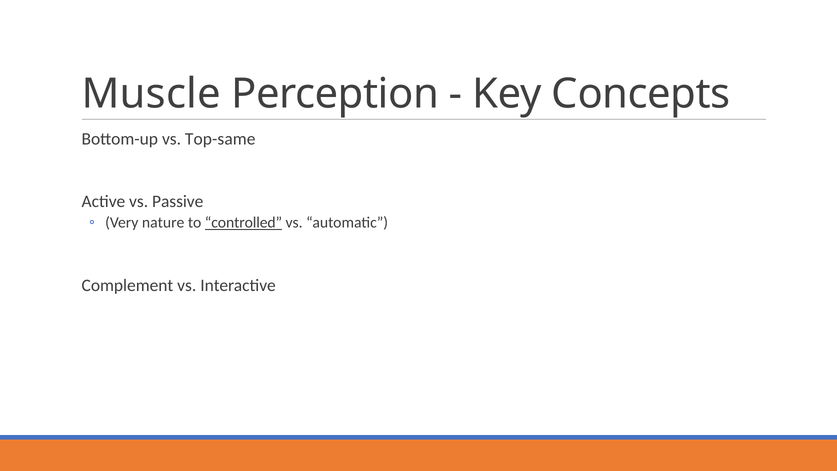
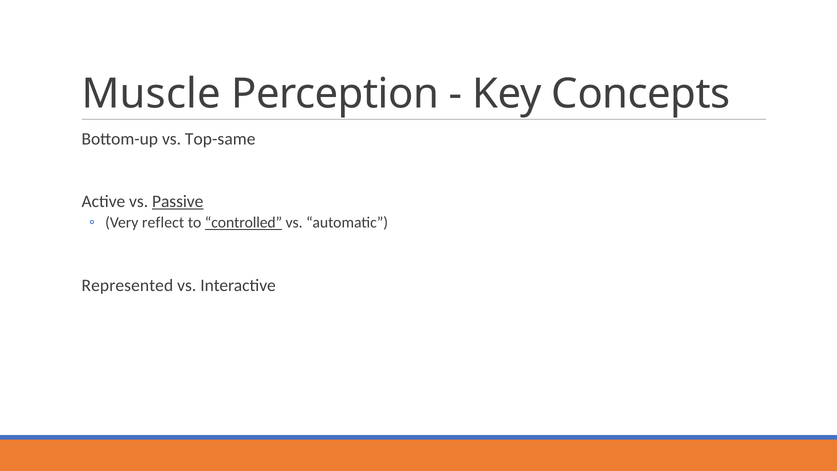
Passive underline: none -> present
nature: nature -> reflect
Complement: Complement -> Represented
